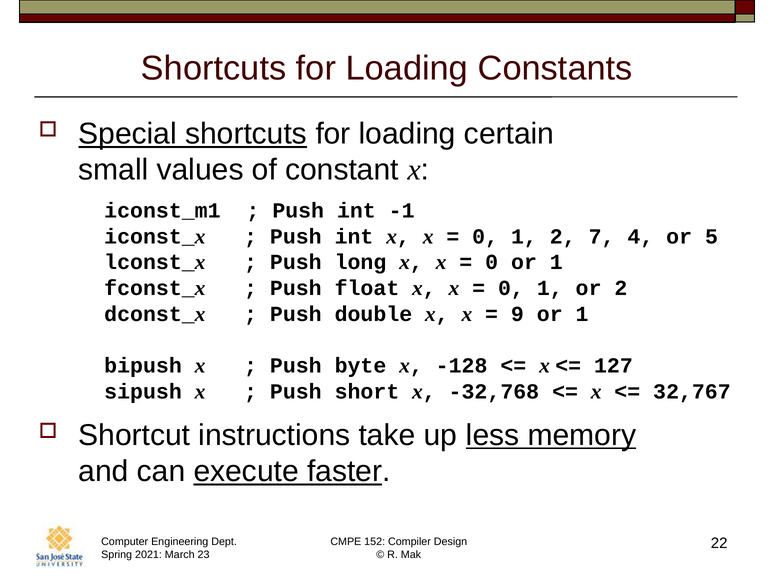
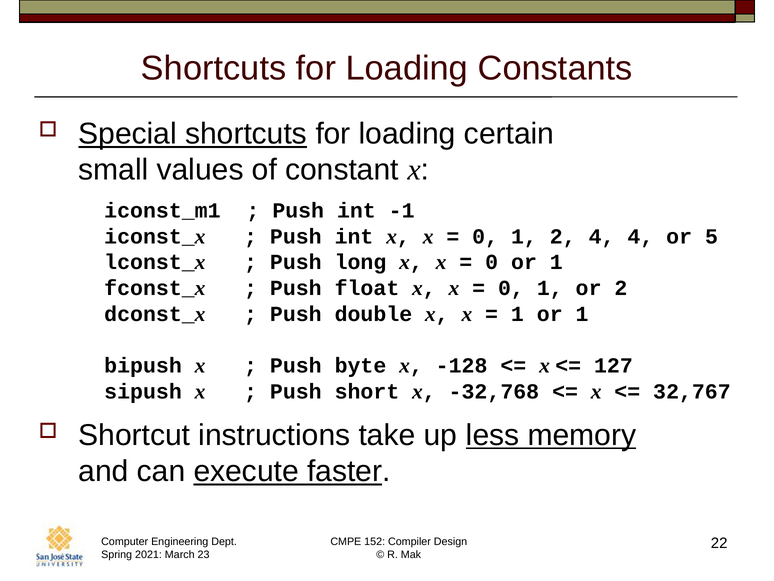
2 7: 7 -> 4
9 at (517, 314): 9 -> 1
